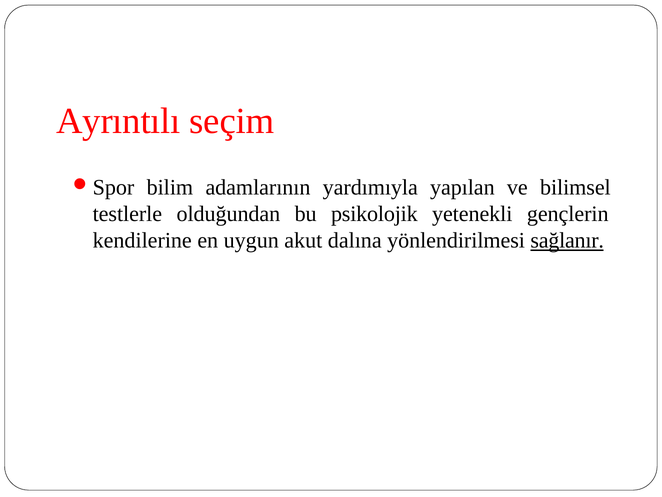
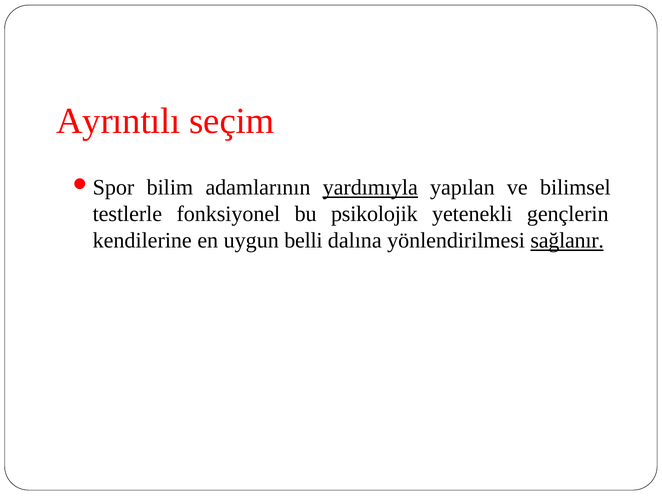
yardımıyla underline: none -> present
olduğundan: olduğundan -> fonksiyonel
akut: akut -> belli
